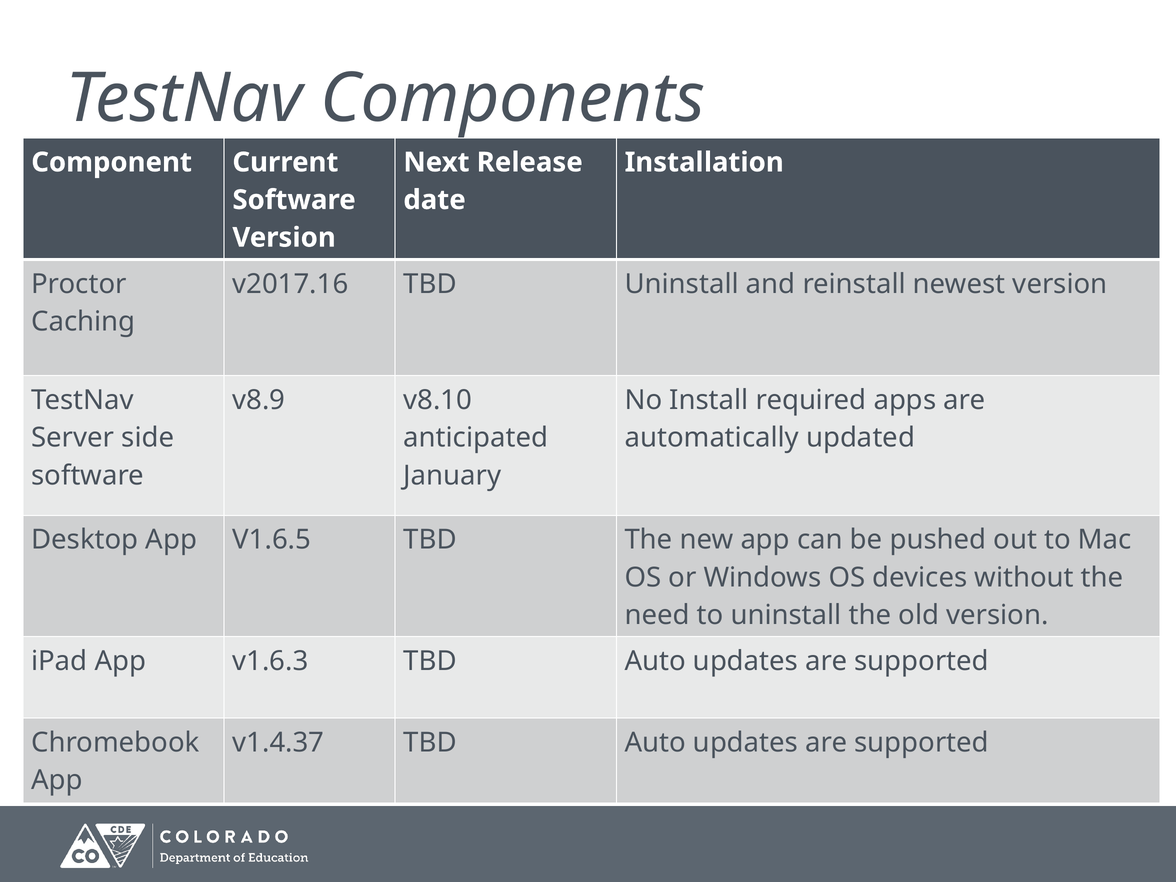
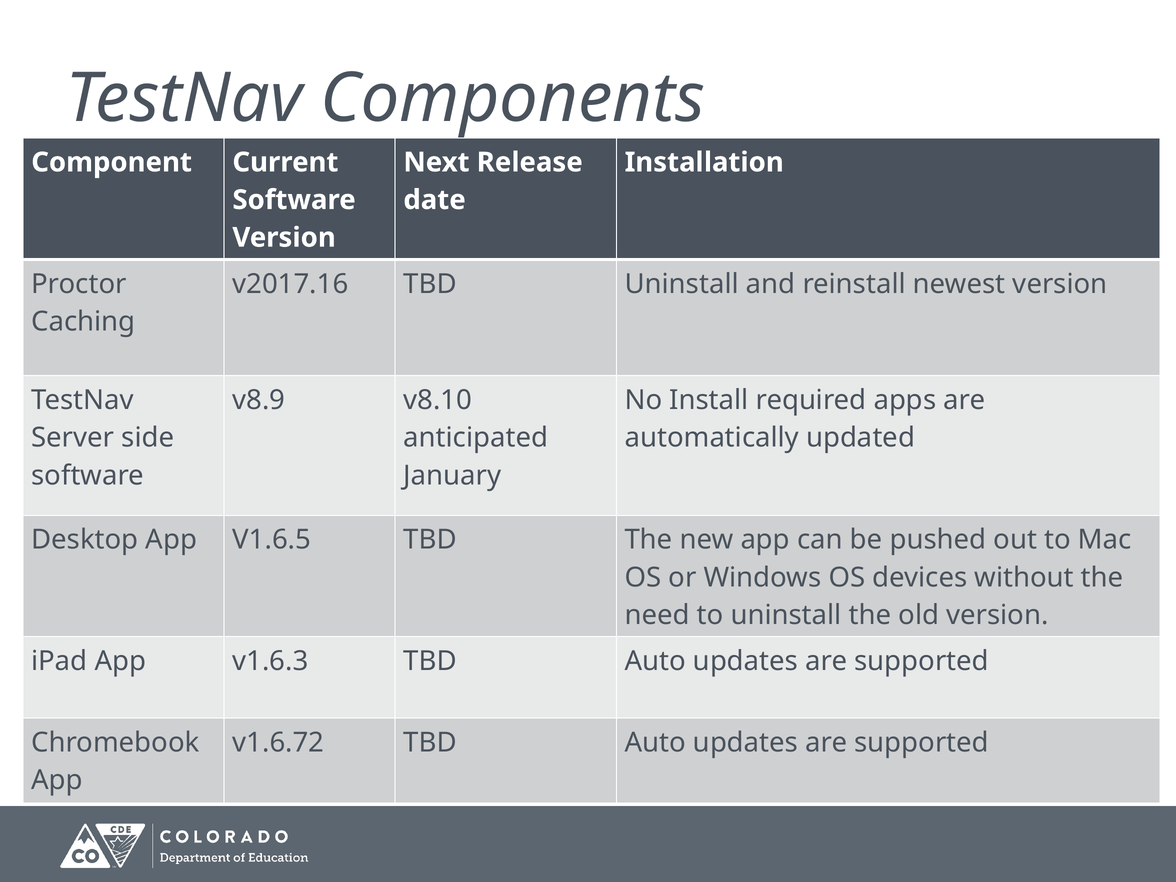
v1.4.37: v1.4.37 -> v1.6.72
